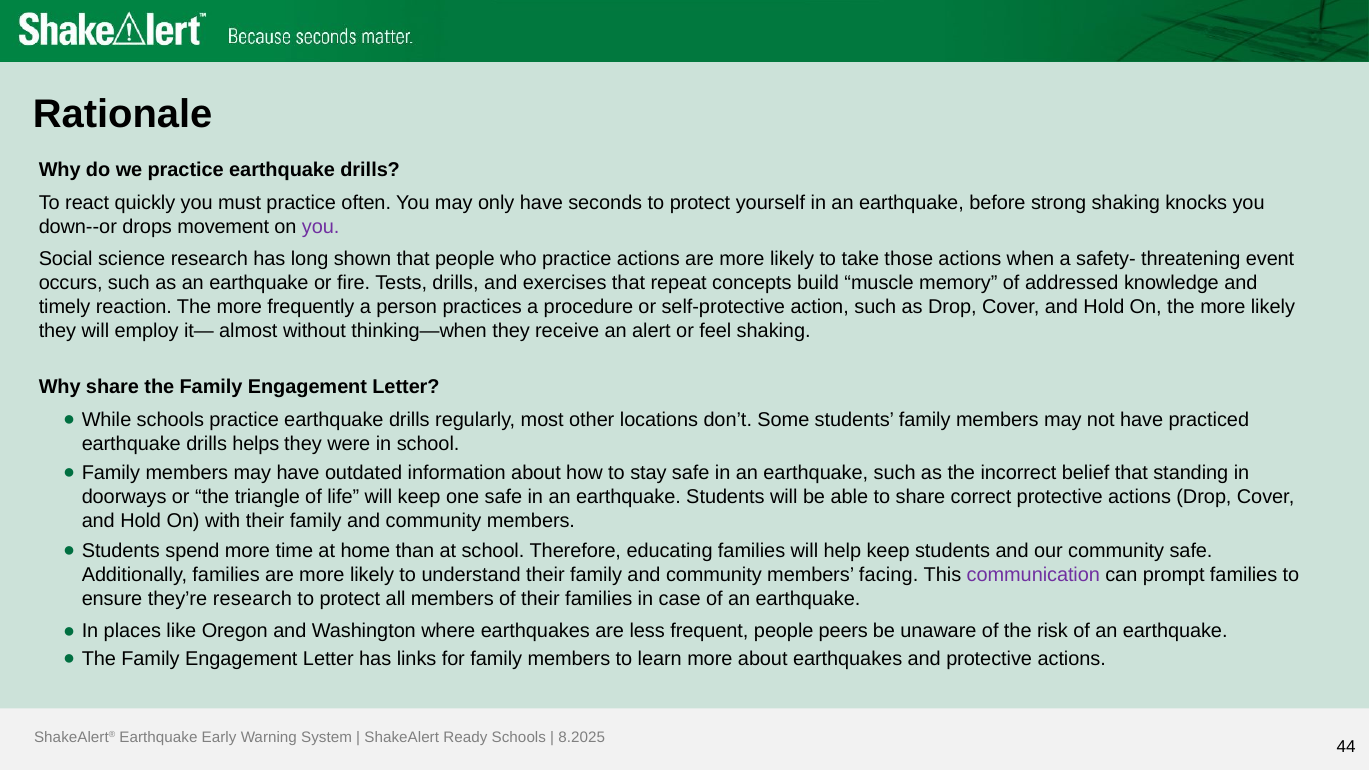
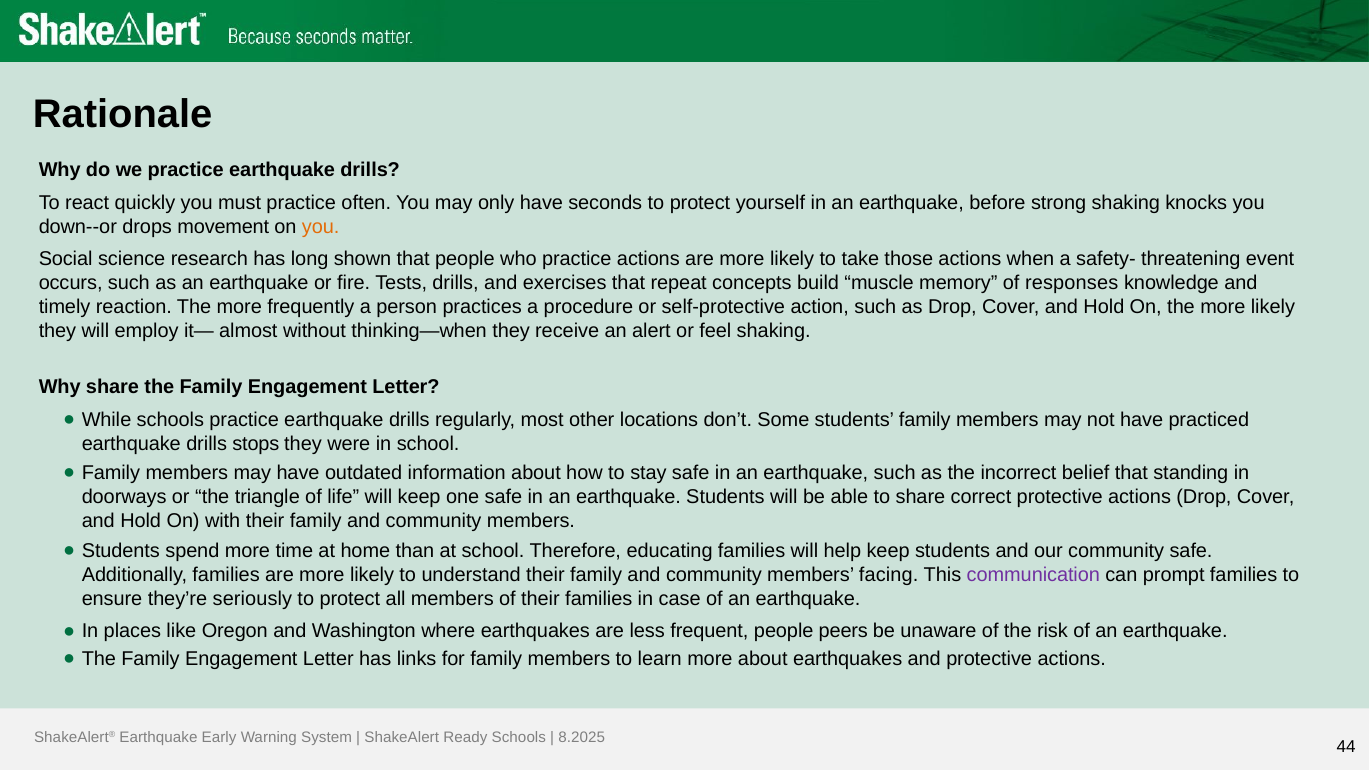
you at (321, 227) colour: purple -> orange
addressed: addressed -> responses
helps: helps -> stops
they’re research: research -> seriously
